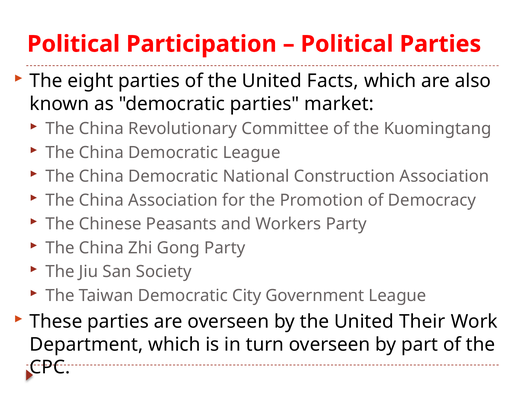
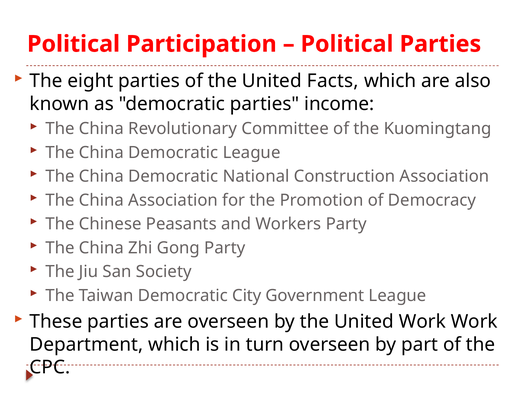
market: market -> income
United Their: Their -> Work
